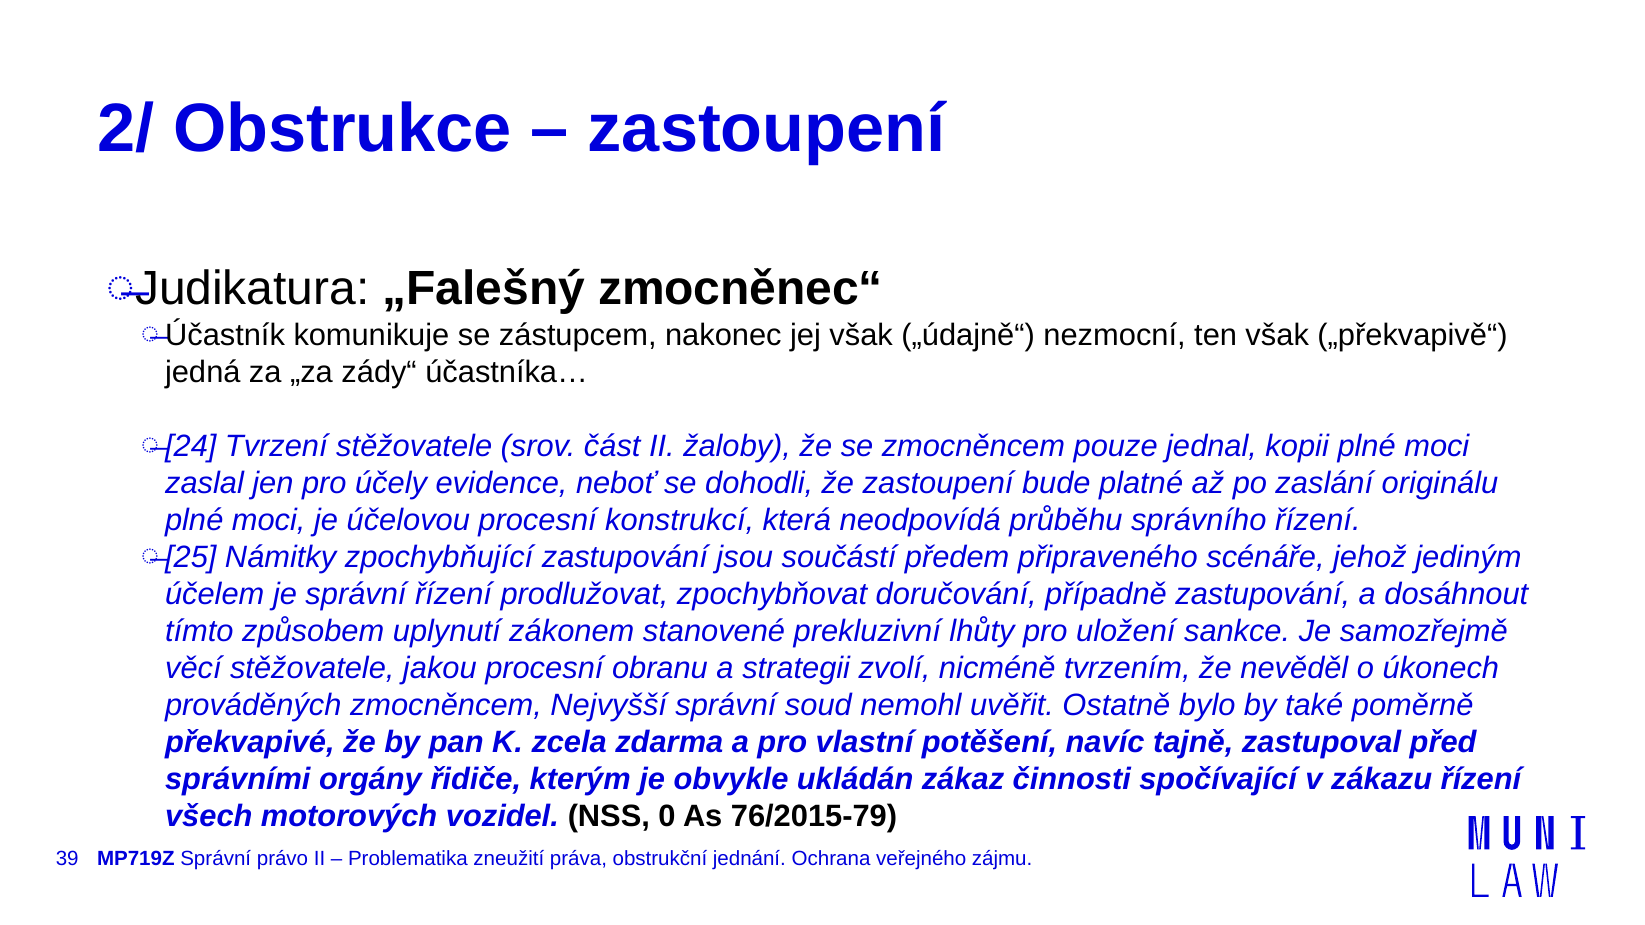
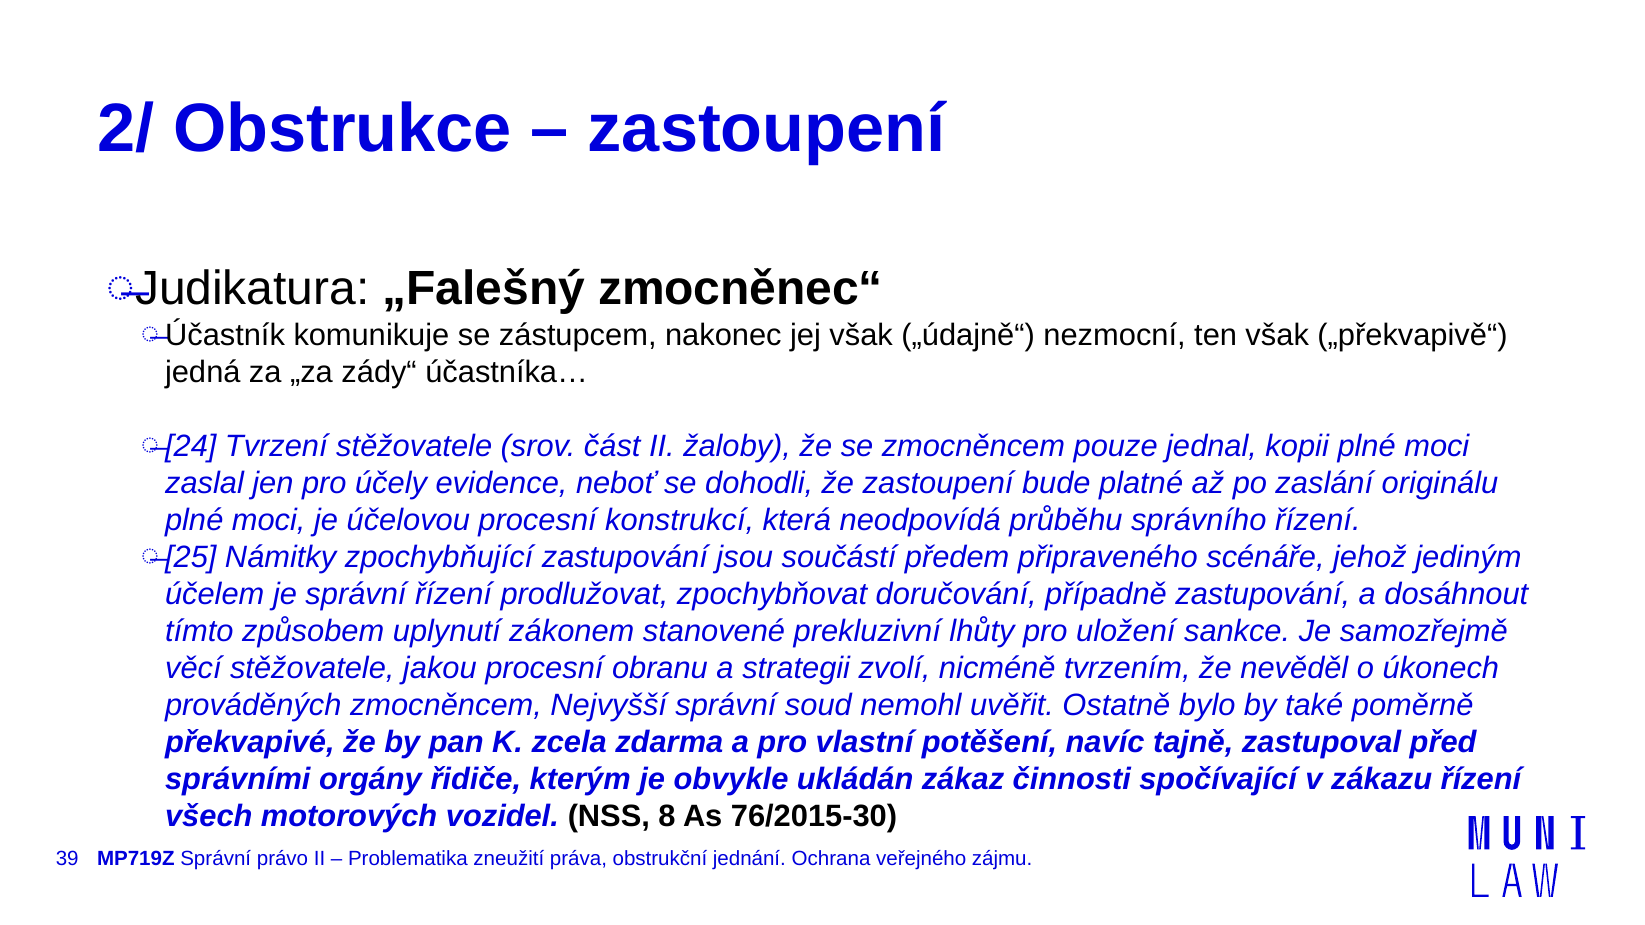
0: 0 -> 8
76/2015-79: 76/2015-79 -> 76/2015-30
